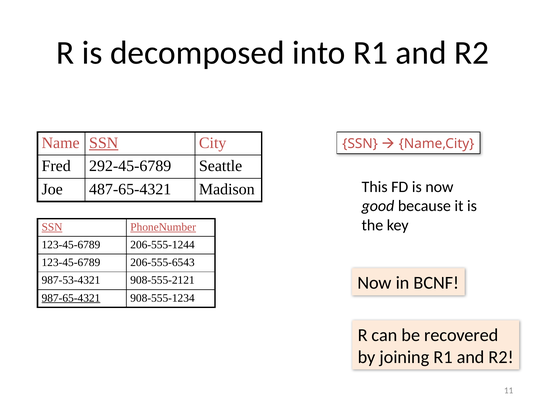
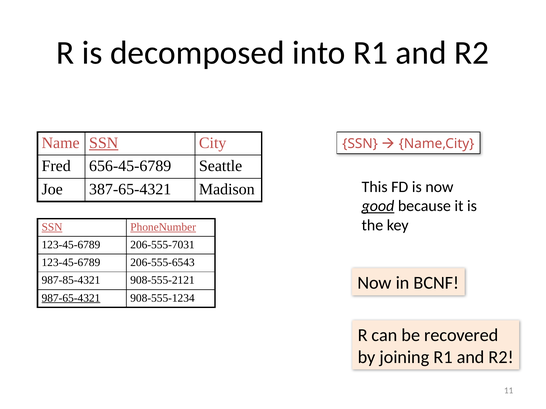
292-45-6789: 292-45-6789 -> 656-45-6789
487-65-4321: 487-65-4321 -> 387-65-4321
good underline: none -> present
206-555-1244: 206-555-1244 -> 206-555-7031
987-53-4321: 987-53-4321 -> 987-85-4321
